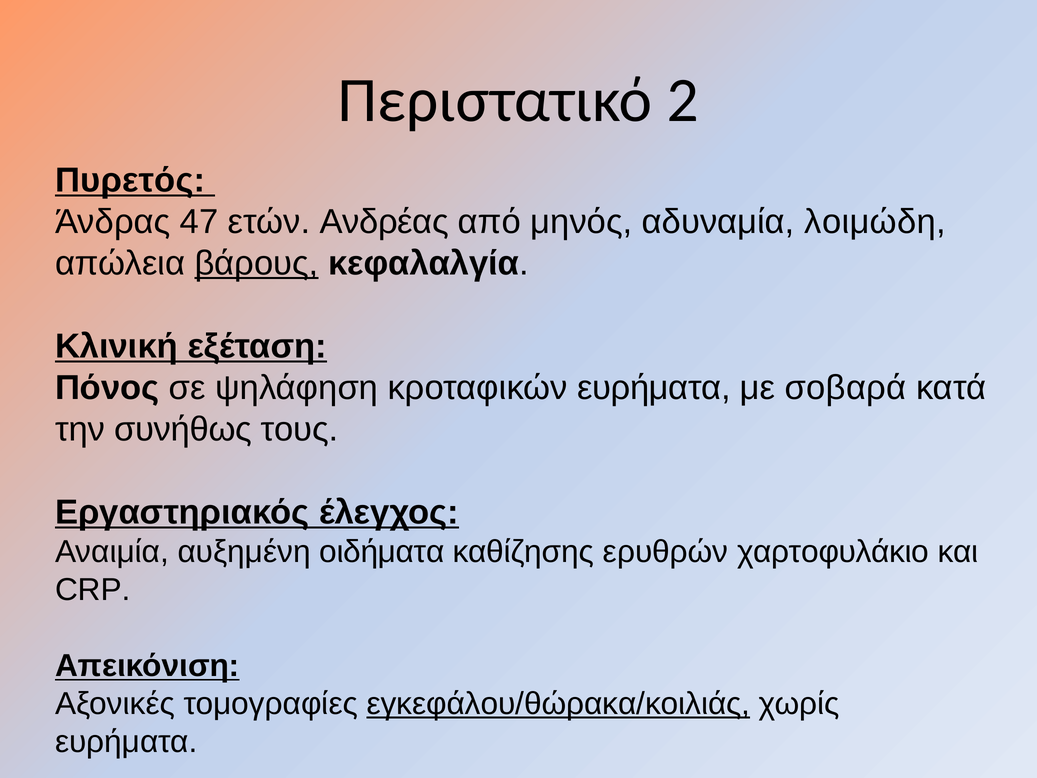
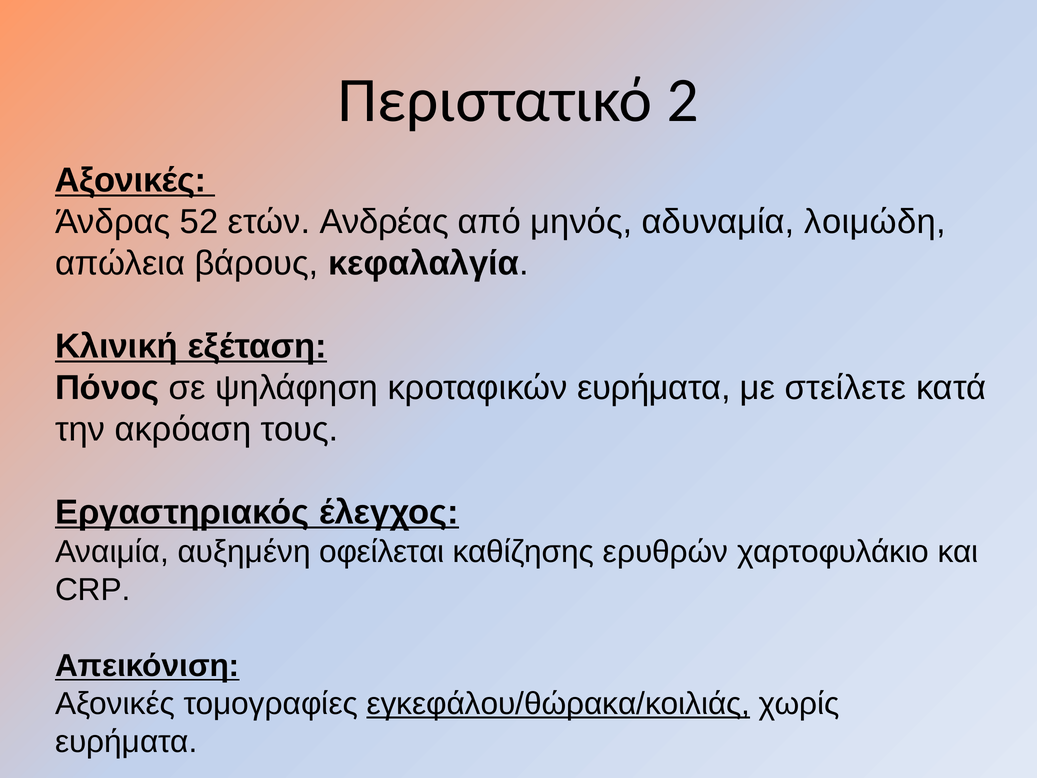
Πυρετός at (130, 180): Πυρετός -> Αξονικές
47: 47 -> 52
βάρους underline: present -> none
σοβαρά: σοβαρά -> στείλετε
συνήθως: συνήθως -> ακρόαση
οιδήματα: οιδήματα -> οφείλεται
